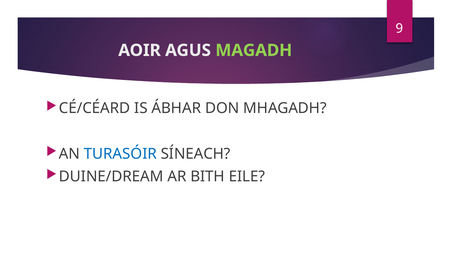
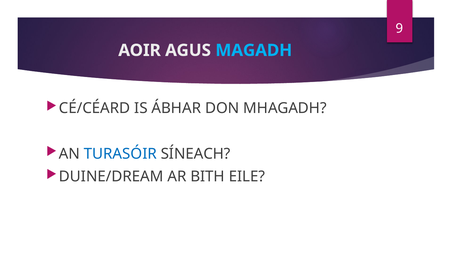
MAGADH colour: light green -> light blue
